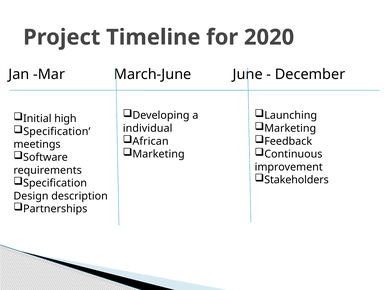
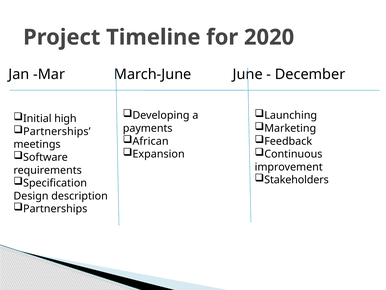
individual: individual -> payments
Specification at (57, 131): Specification -> Partnerships
Marketing at (159, 154): Marketing -> Expansion
